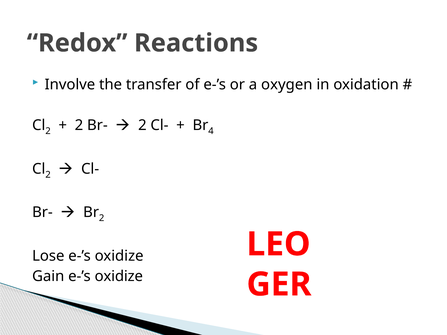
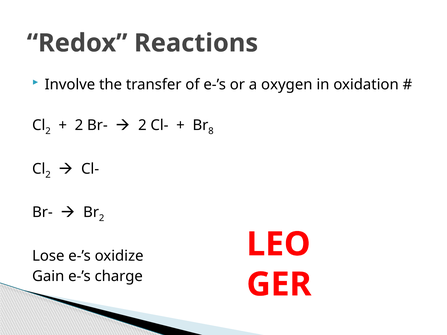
4: 4 -> 8
Gain e-’s oxidize: oxidize -> charge
